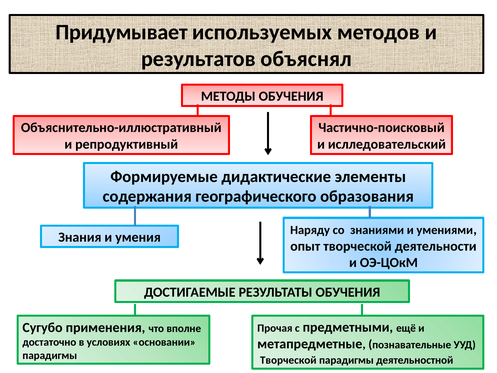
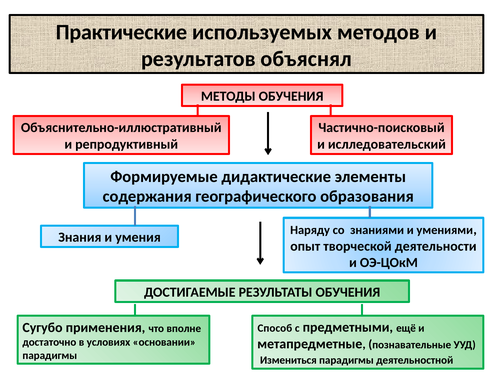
Придумывает: Придумывает -> Практические
Прочая: Прочая -> Способ
Творческой at (288, 360): Творческой -> Измениться
